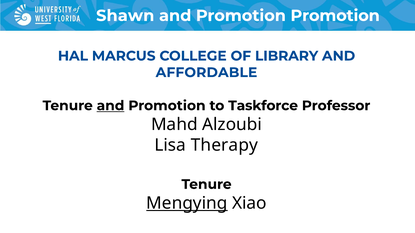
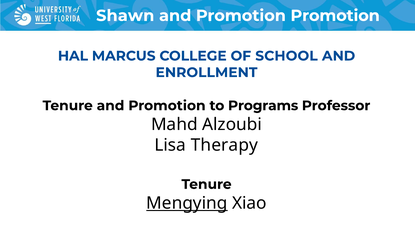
LIBRARY: LIBRARY -> SCHOOL
AFFORDABLE: AFFORDABLE -> ENROLLMENT
and at (111, 106) underline: present -> none
Taskforce: Taskforce -> Programs
